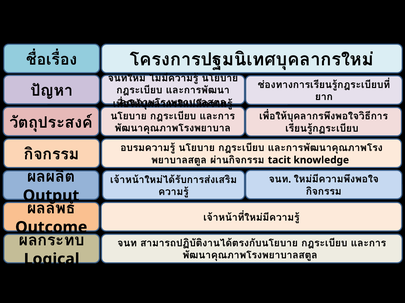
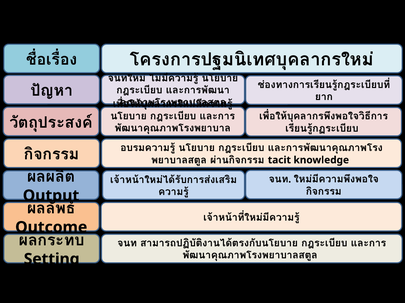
Logical: Logical -> Setting
